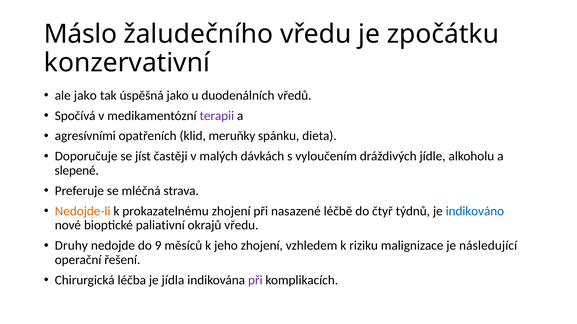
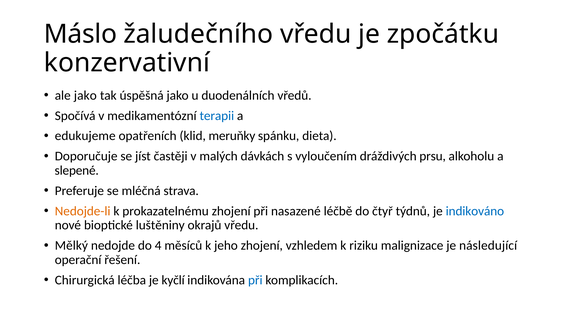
terapii colour: purple -> blue
agresívními: agresívními -> edukujeme
jídle: jídle -> prsu
paliativní: paliativní -> luštěniny
Druhy: Druhy -> Mělký
9: 9 -> 4
jídla: jídla -> kyčlí
při at (255, 280) colour: purple -> blue
